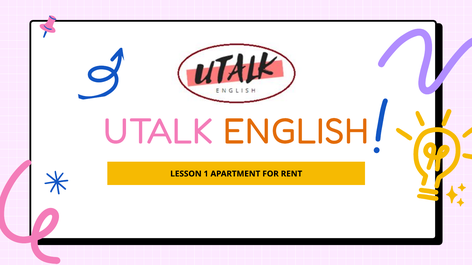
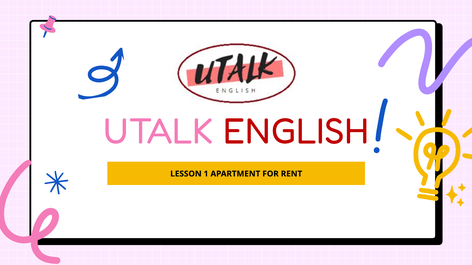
ENGLISH colour: orange -> red
